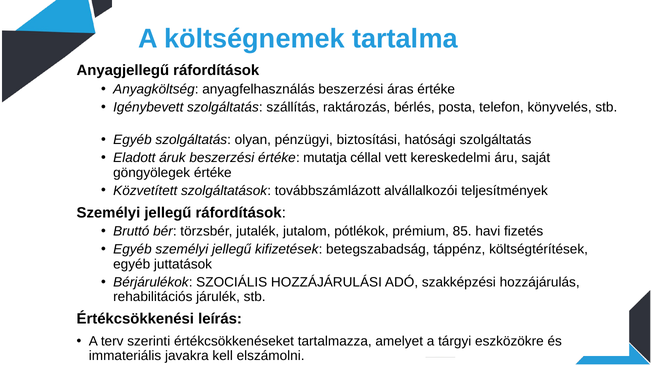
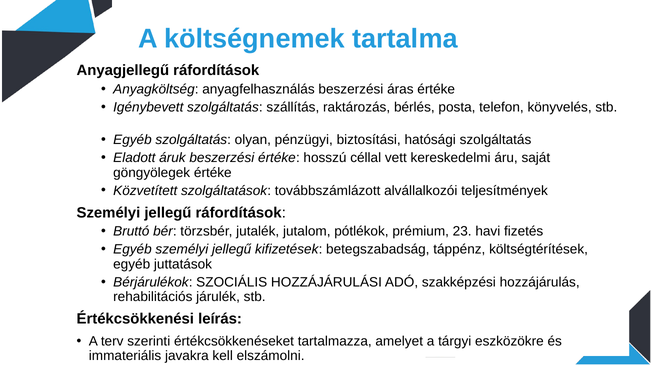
mutatja: mutatja -> hosszú
85: 85 -> 23
